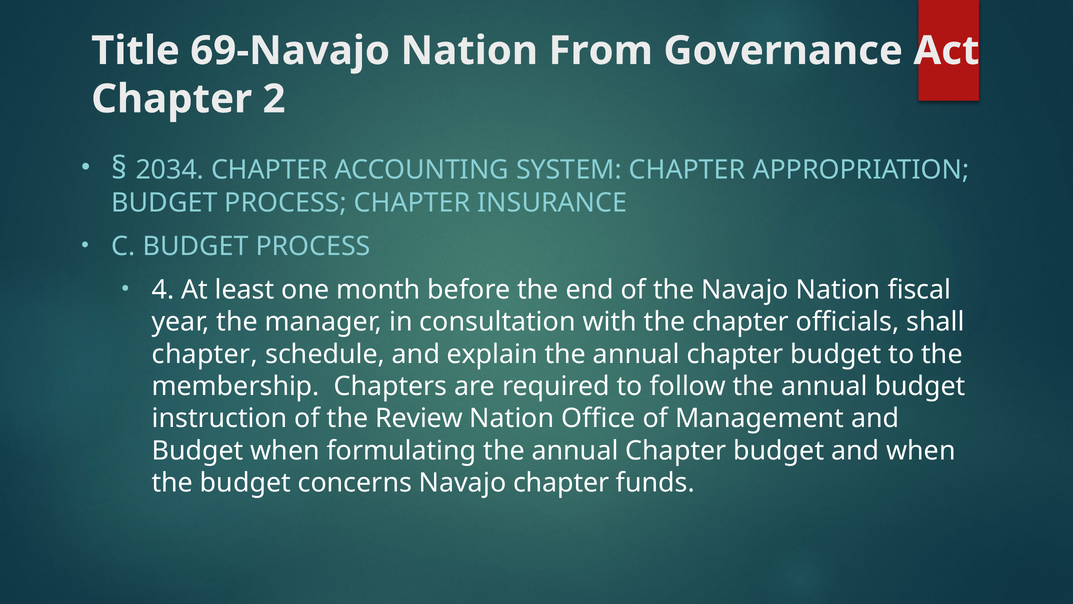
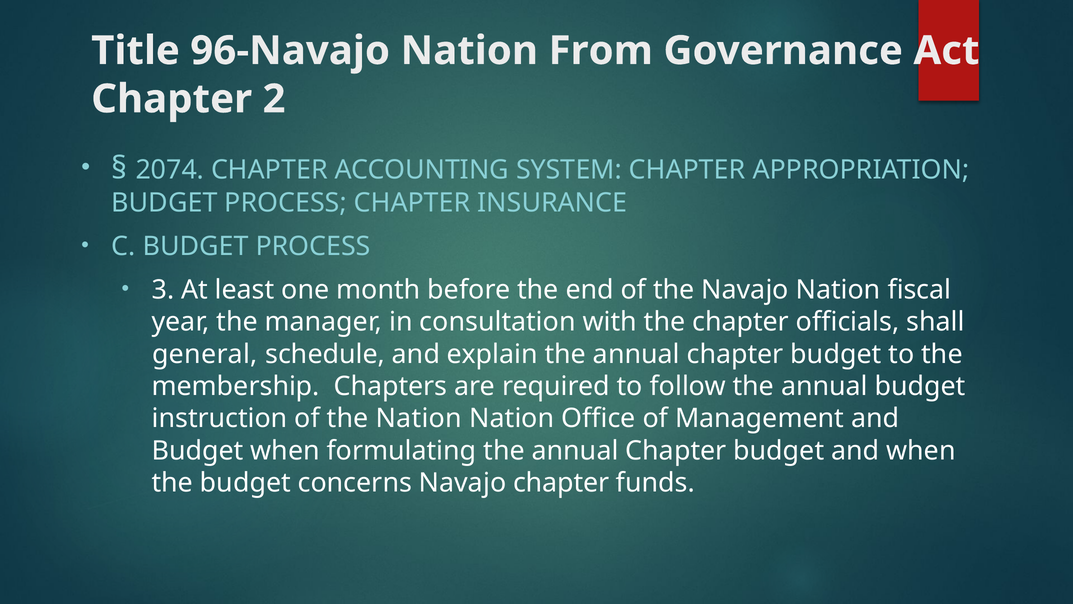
69-Navajo: 69-Navajo -> 96-Navajo
2034: 2034 -> 2074
4: 4 -> 3
chapter at (205, 354): chapter -> general
the Review: Review -> Nation
